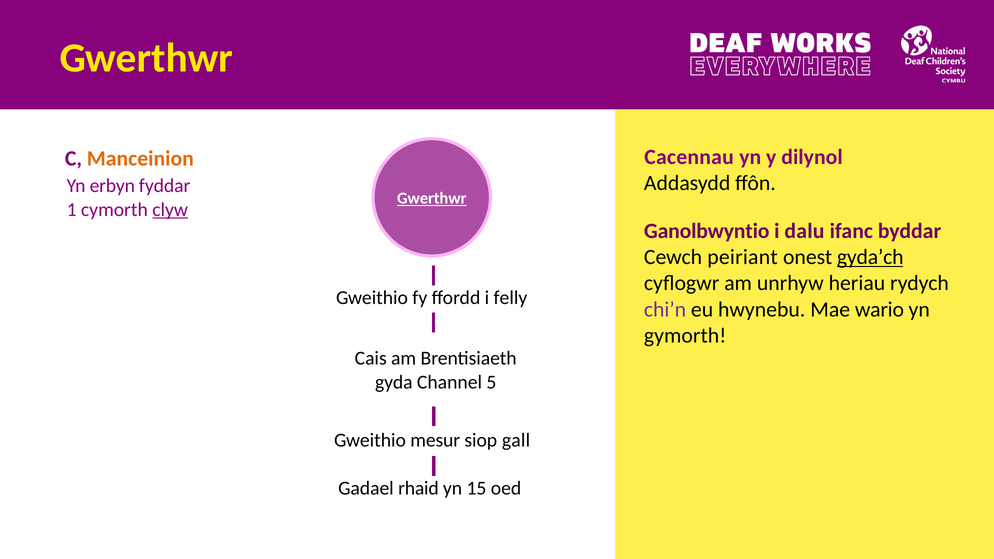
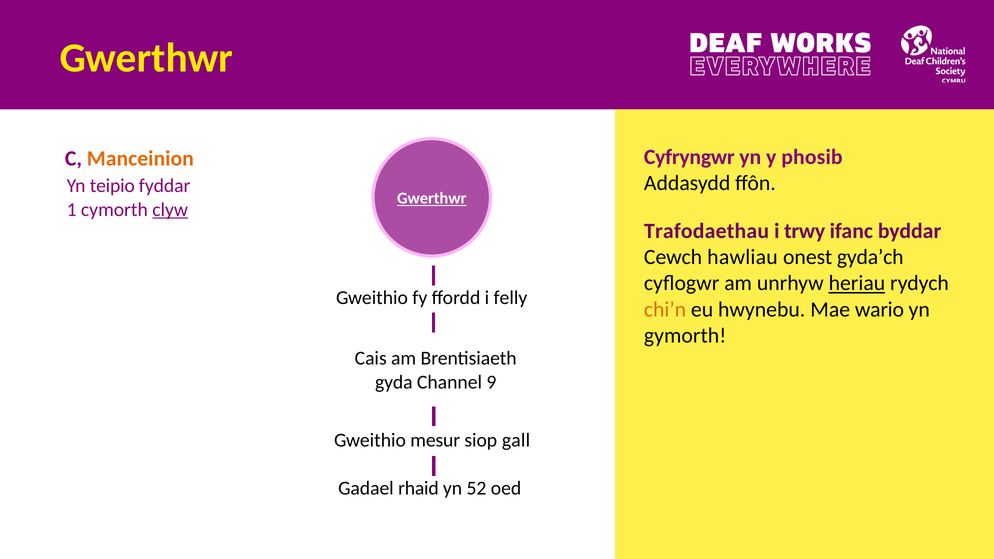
Cacennau: Cacennau -> Cyfryngwr
dilynol: dilynol -> phosib
erbyn: erbyn -> teipio
Ganolbwyntio: Ganolbwyntio -> Trafodaethau
dalu: dalu -> trwy
peiriant: peiriant -> hawliau
gyda’ch underline: present -> none
heriau underline: none -> present
chi’n colour: purple -> orange
5: 5 -> 9
15: 15 -> 52
